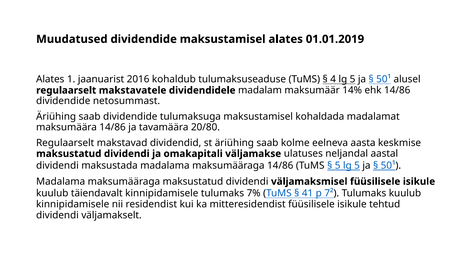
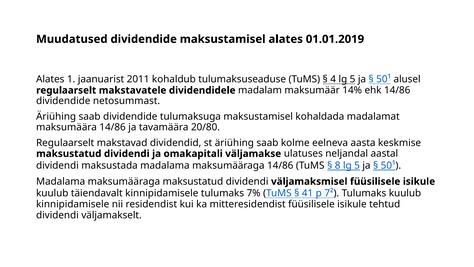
2016: 2016 -> 2011
5 at (338, 165): 5 -> 8
